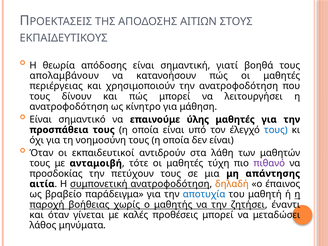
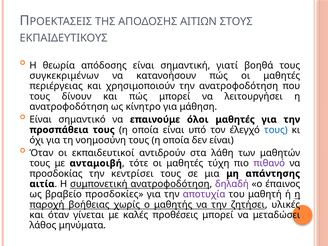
απολαμβάνουν: απολαμβάνουν -> συγκεκριμένων
ύλης: ύλης -> όλοι
πετύχουν: πετύχουν -> κεντρίσει
δηλαδή colour: orange -> purple
παράδειγμα: παράδειγμα -> προσδοκίες
αποτυχία colour: blue -> purple
έναντι: έναντι -> υλικές
